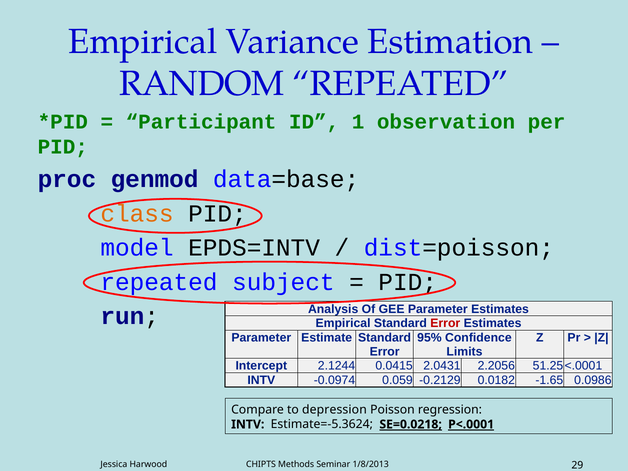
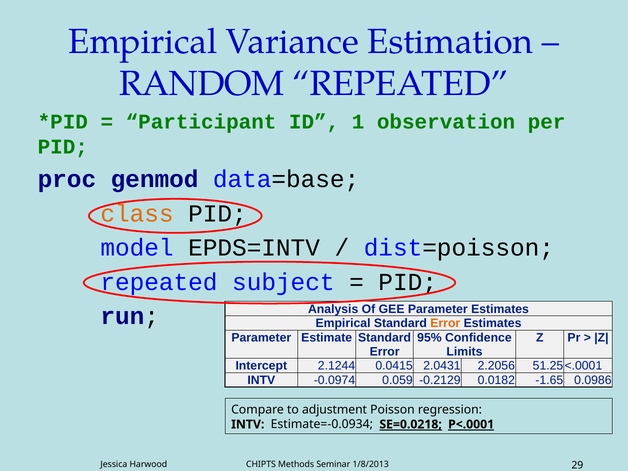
Error at (445, 323) colour: red -> orange
depression: depression -> adjustment
Estimate=-5.3624: Estimate=-5.3624 -> Estimate=-0.0934
